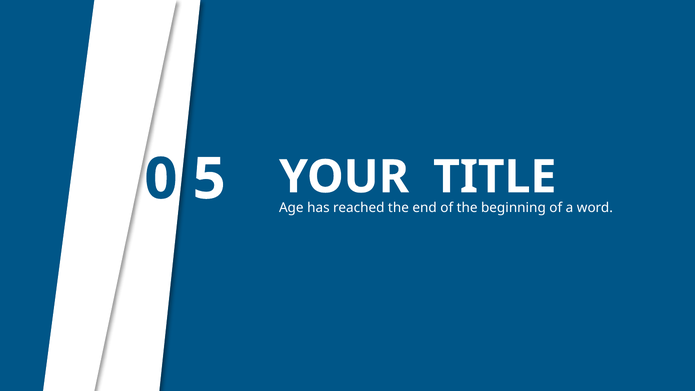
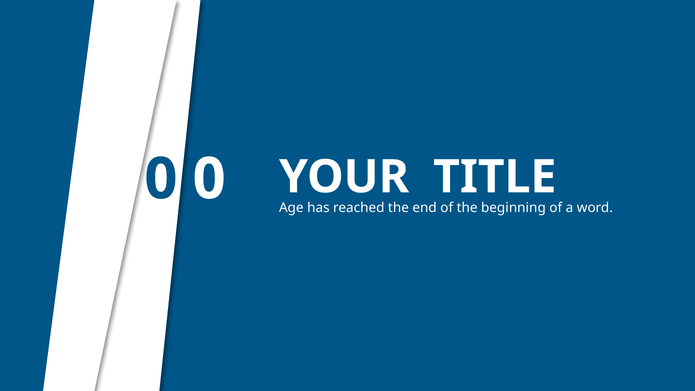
0 5: 5 -> 0
